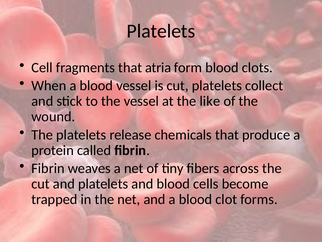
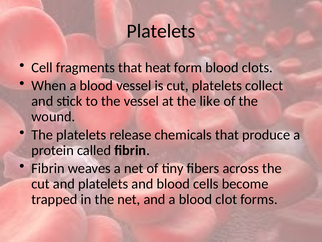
atria: atria -> heat
